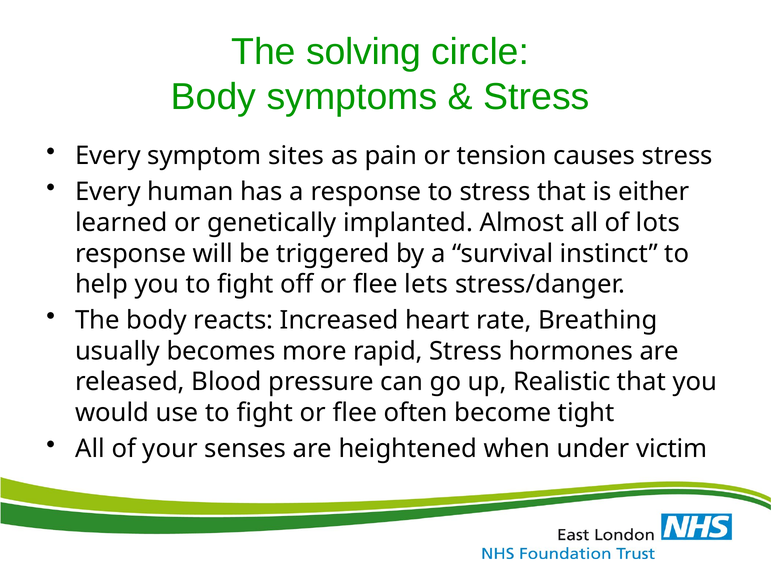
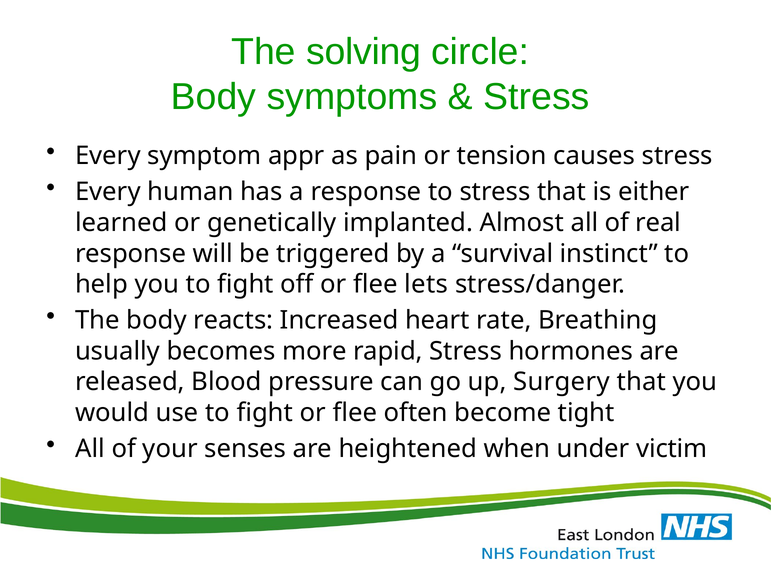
sites: sites -> appr
lots: lots -> real
Realistic: Realistic -> Surgery
